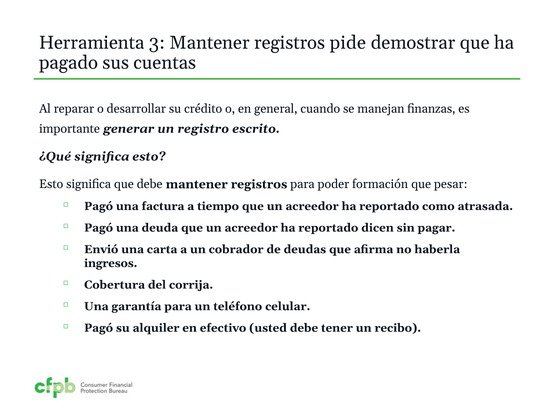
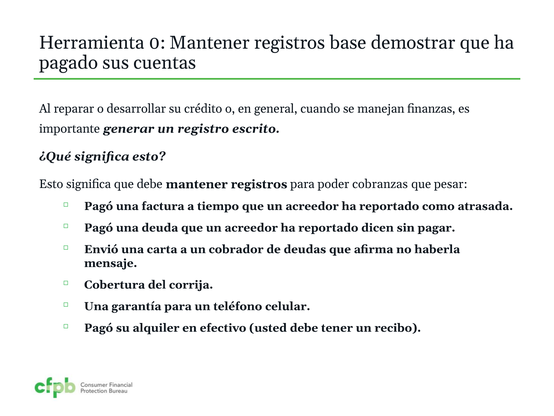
3: 3 -> 0
pide: pide -> base
formación: formación -> cobranzas
ingresos: ingresos -> mensaje
